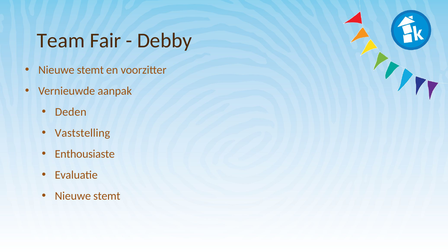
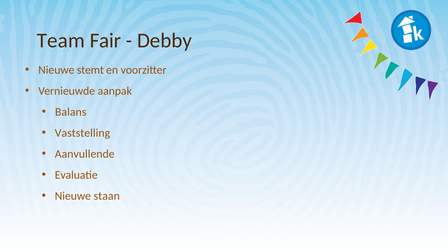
Deden: Deden -> Balans
Enthousiaste: Enthousiaste -> Aanvullende
stemt at (107, 196): stemt -> staan
